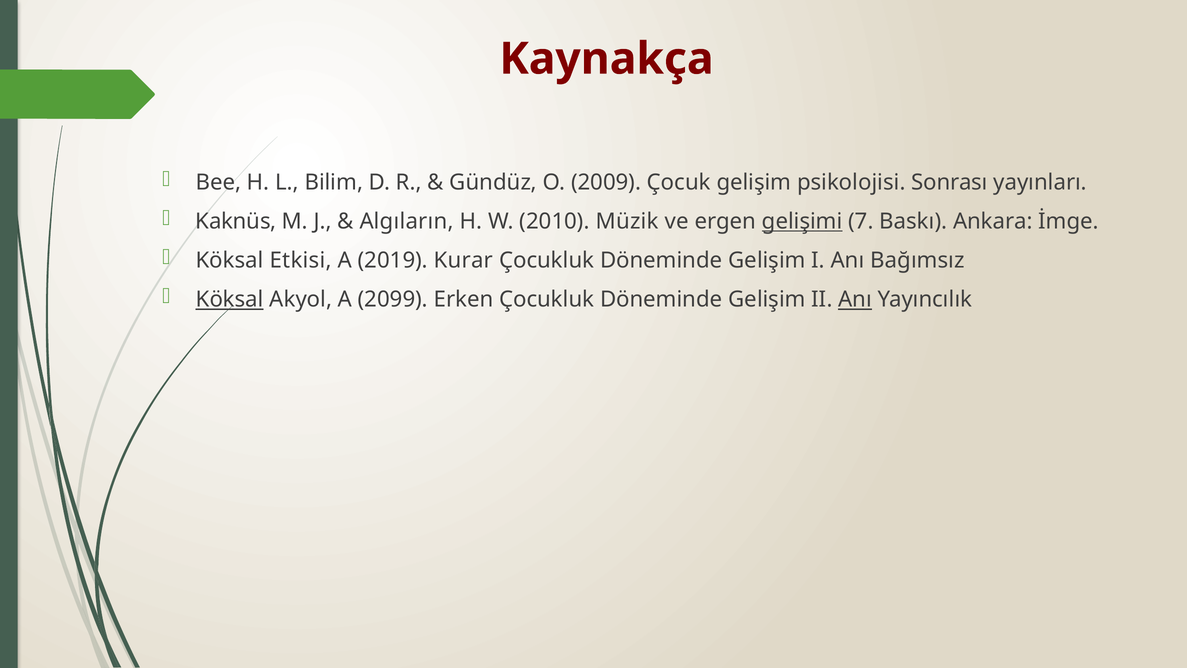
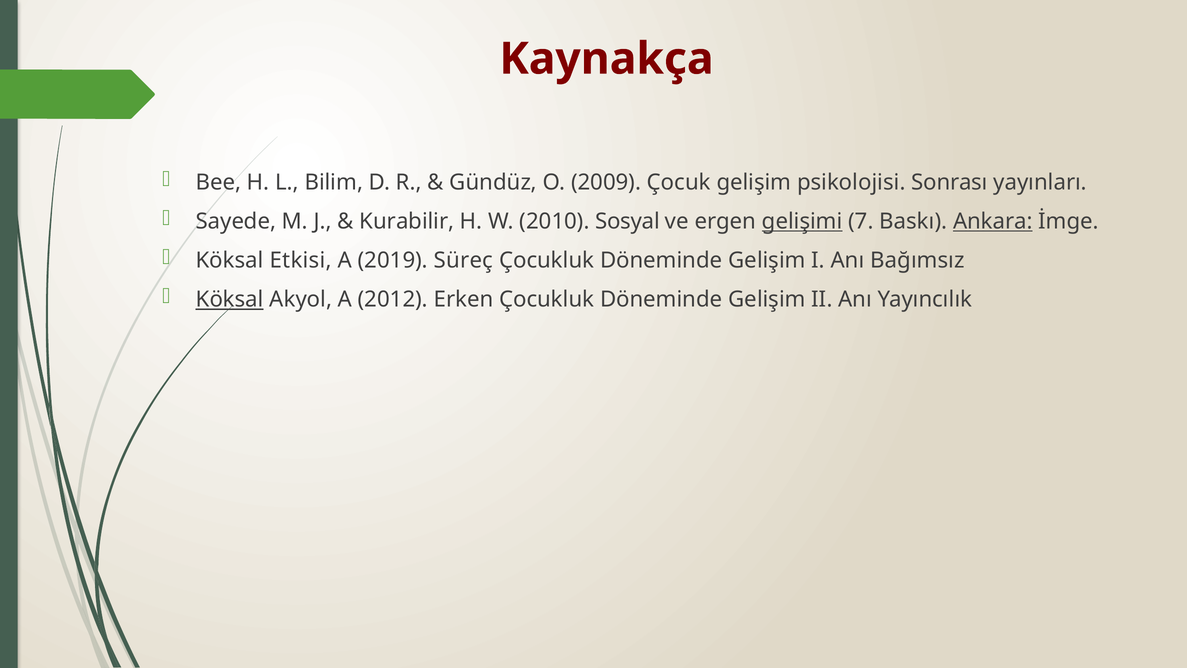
Kaknüs: Kaknüs -> Sayede
Algıların: Algıların -> Kurabilir
Müzik: Müzik -> Sosyal
Ankara underline: none -> present
Kurar: Kurar -> Süreç
2099: 2099 -> 2012
Anı at (855, 299) underline: present -> none
